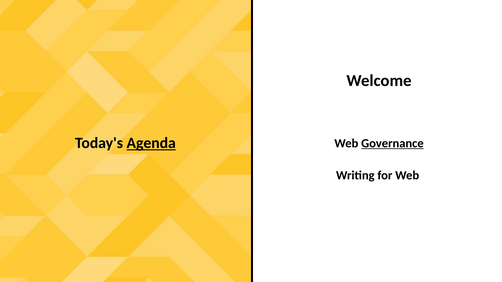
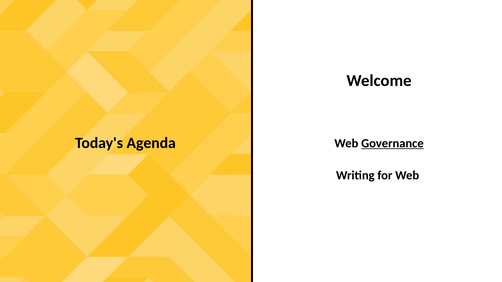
Agenda underline: present -> none
